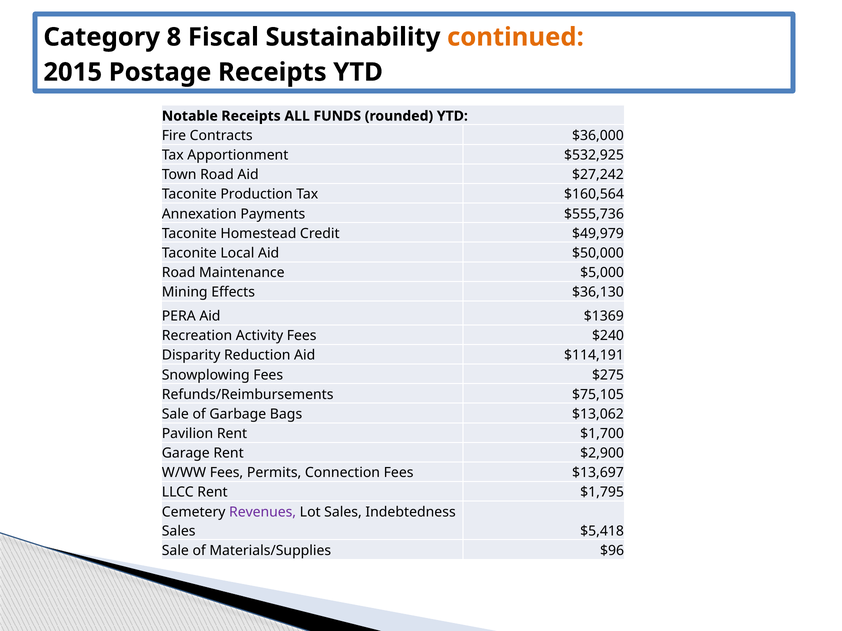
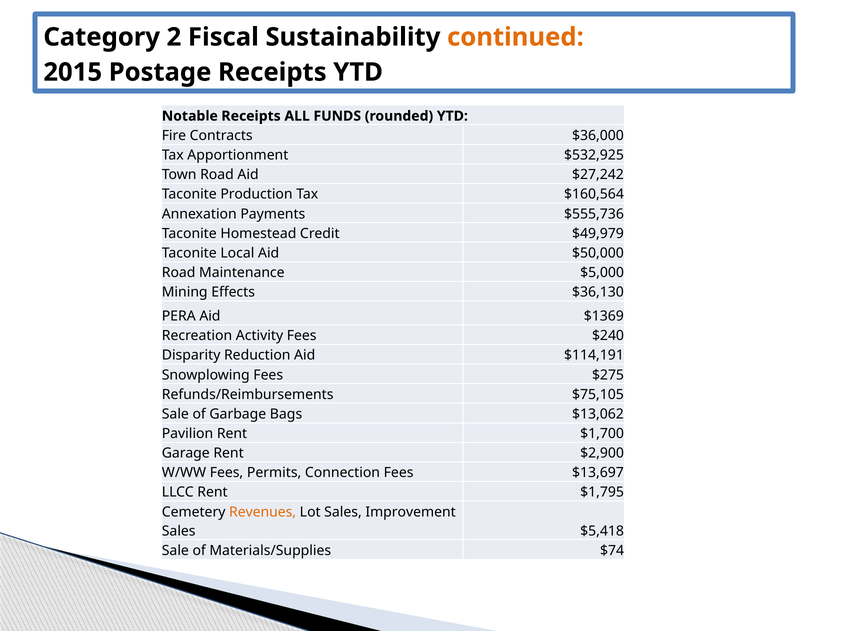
8: 8 -> 2
Revenues colour: purple -> orange
Indebtedness: Indebtedness -> Improvement
$96: $96 -> $74
